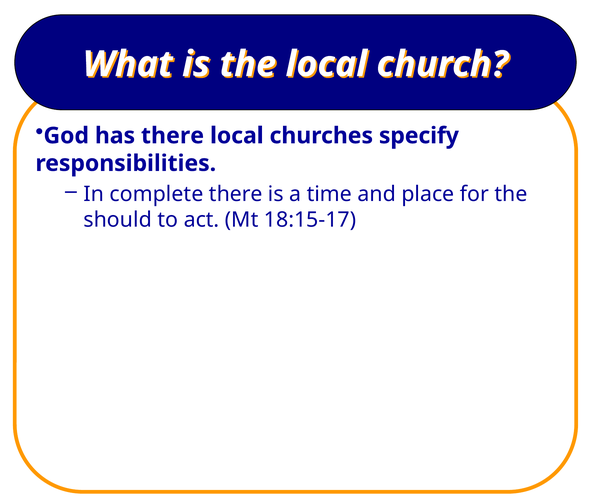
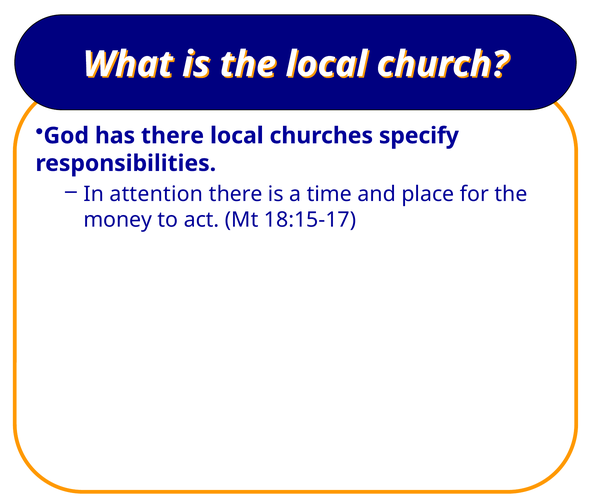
complete: complete -> attention
should: should -> money
